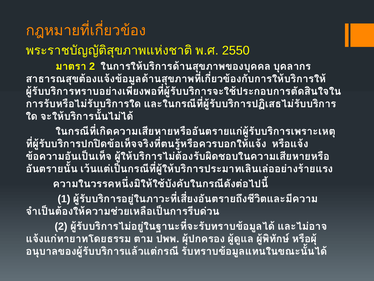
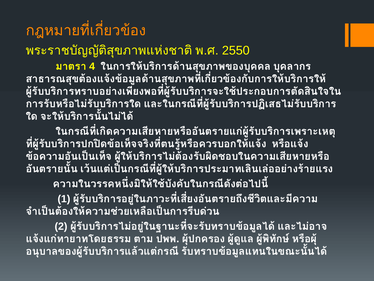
2 at (92, 66): 2 -> 4
